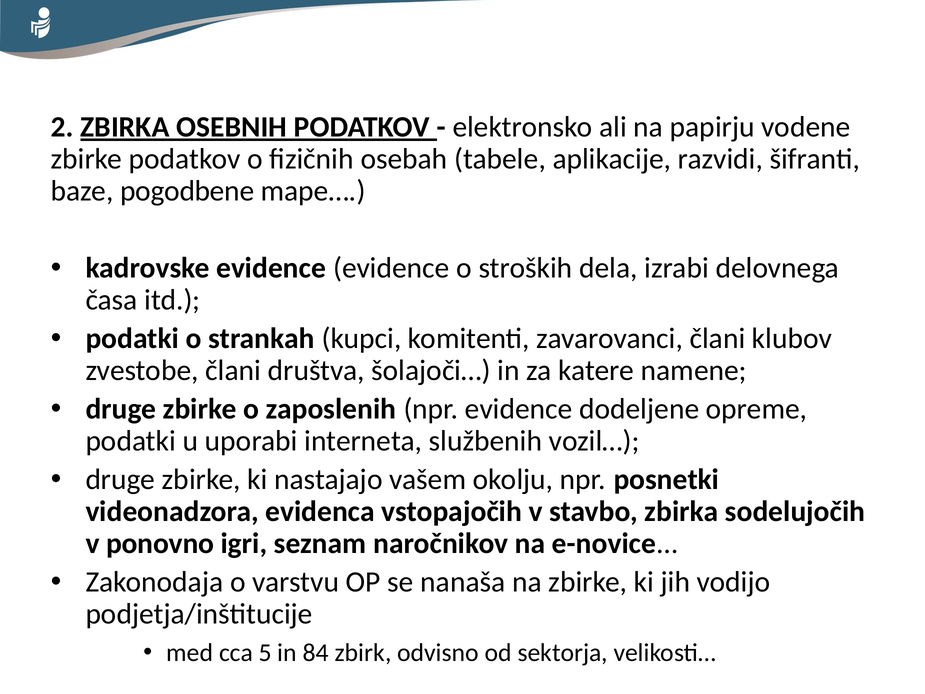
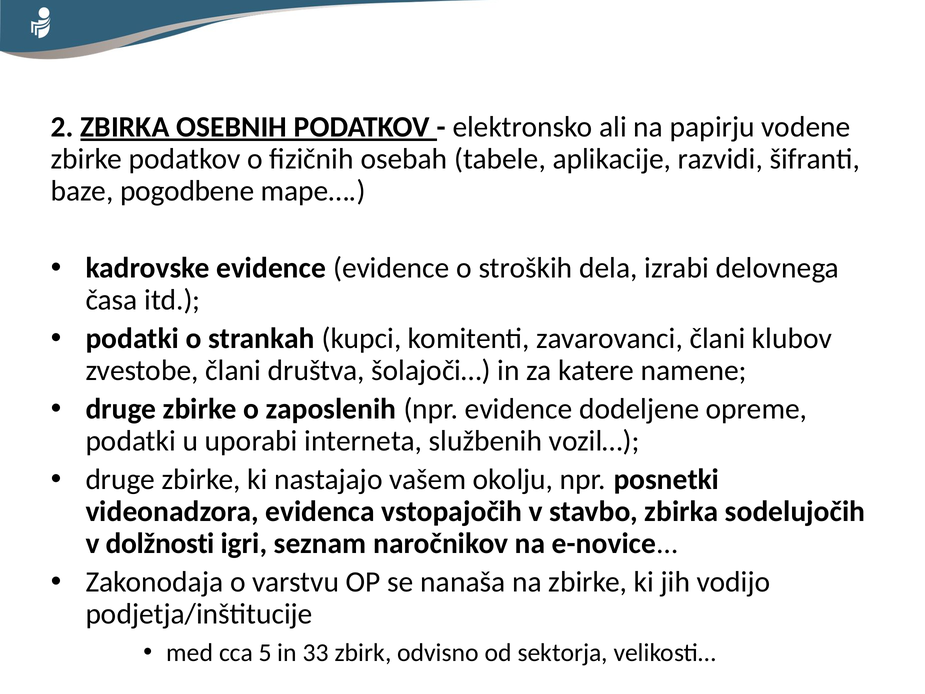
ponovno: ponovno -> dolžnosti
84: 84 -> 33
